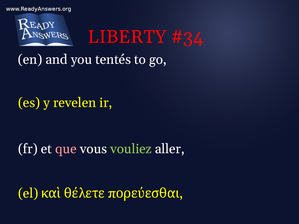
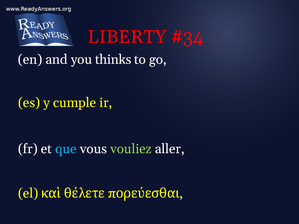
tentés: tentés -> thinks
revelen: revelen -> cumple
que colour: pink -> light blue
